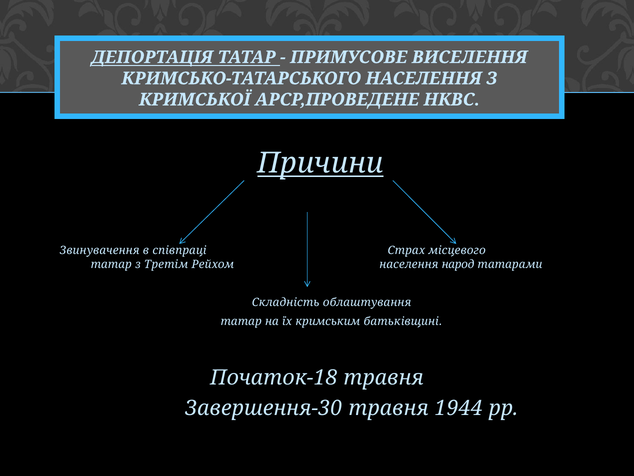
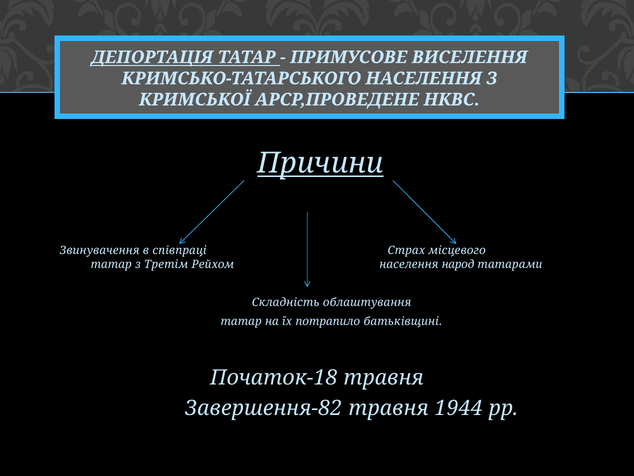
кримським: кримським -> потрапило
Завершення-30: Завершення-30 -> Завершення-82
